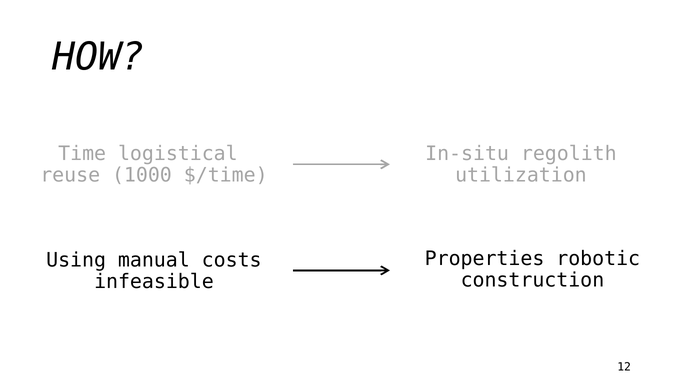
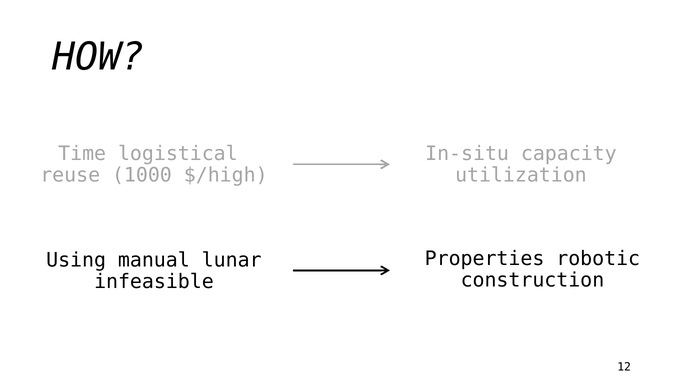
regolith: regolith -> capacity
$/time: $/time -> $/high
costs: costs -> lunar
